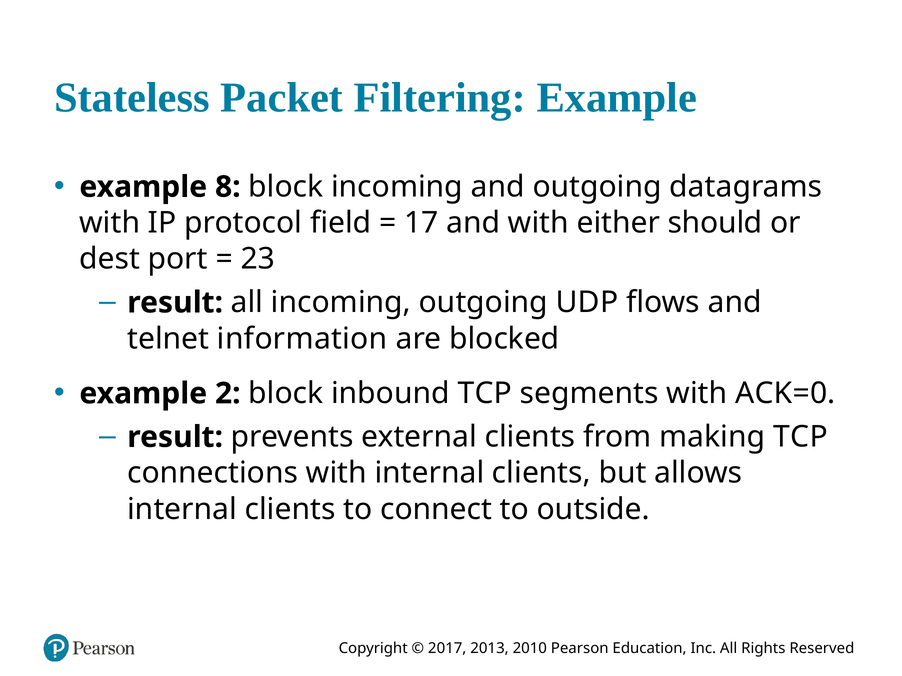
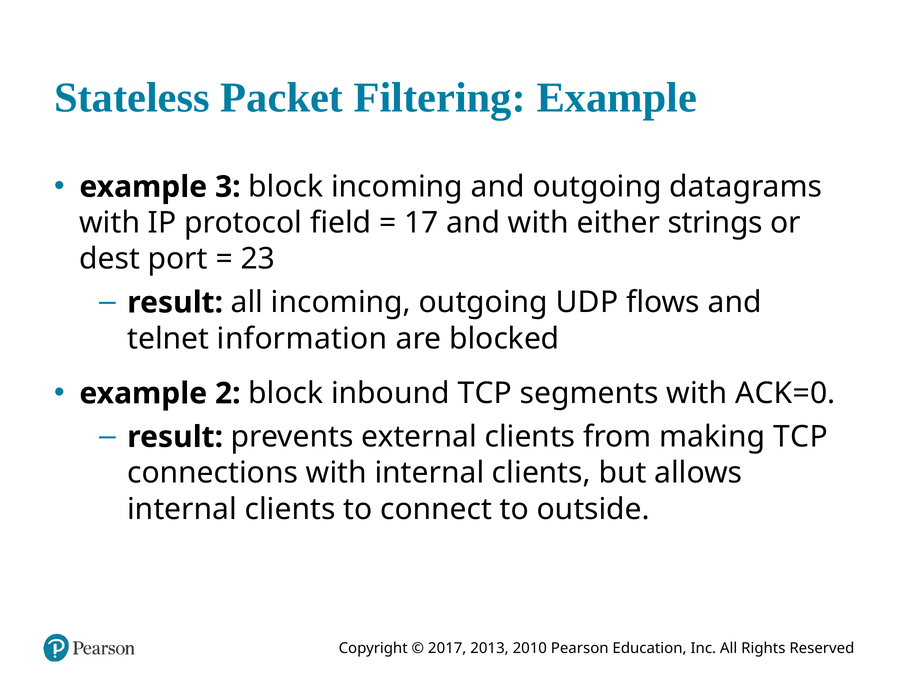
8: 8 -> 3
should: should -> strings
